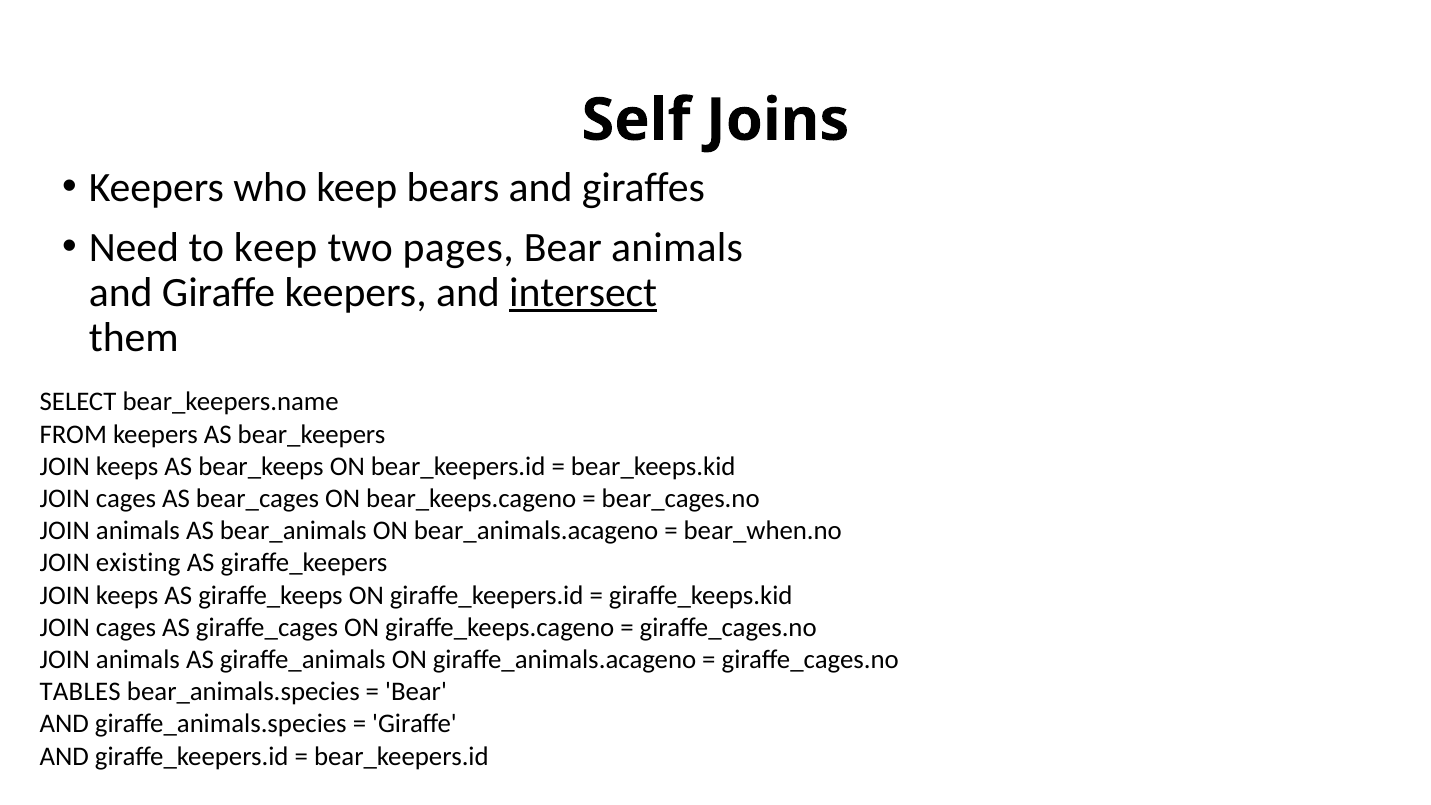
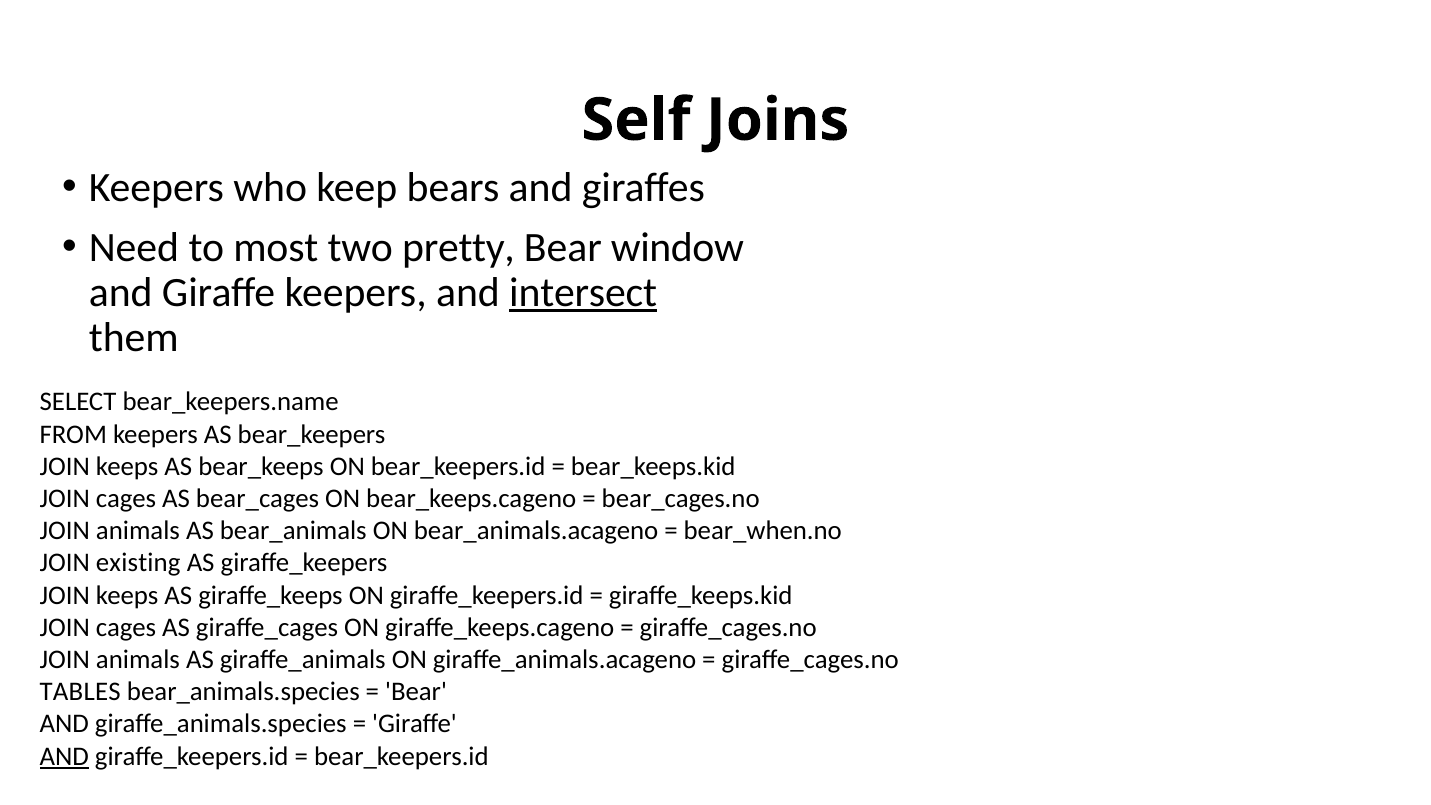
to keep: keep -> most
pages: pages -> pretty
Bear animals: animals -> window
AND at (64, 756) underline: none -> present
